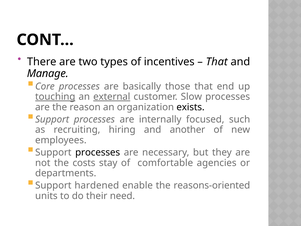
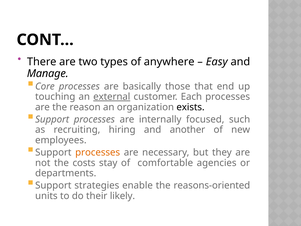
incentives: incentives -> anywhere
That at (217, 62): That -> Easy
touching underline: present -> none
Slow: Slow -> Each
processes at (98, 152) colour: black -> orange
hardened: hardened -> strategies
need: need -> likely
